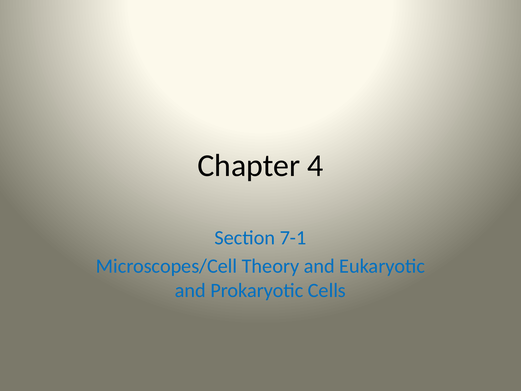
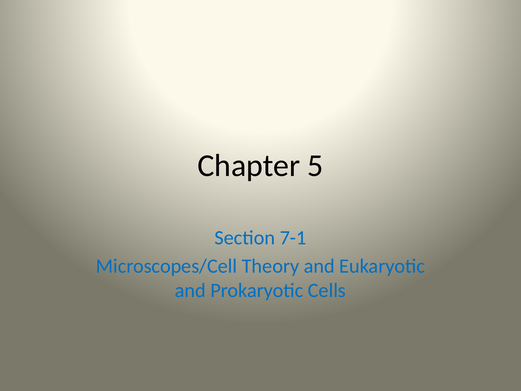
4: 4 -> 5
